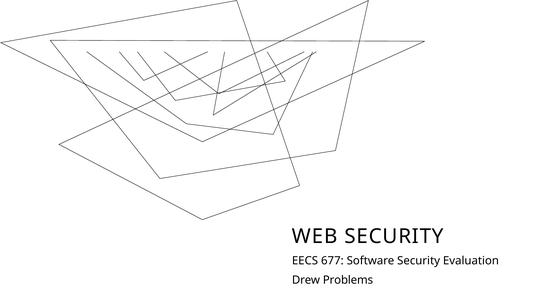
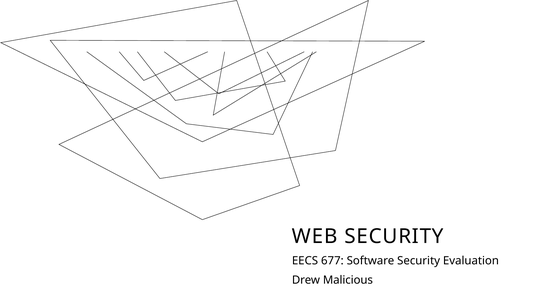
Problems: Problems -> Malicious
